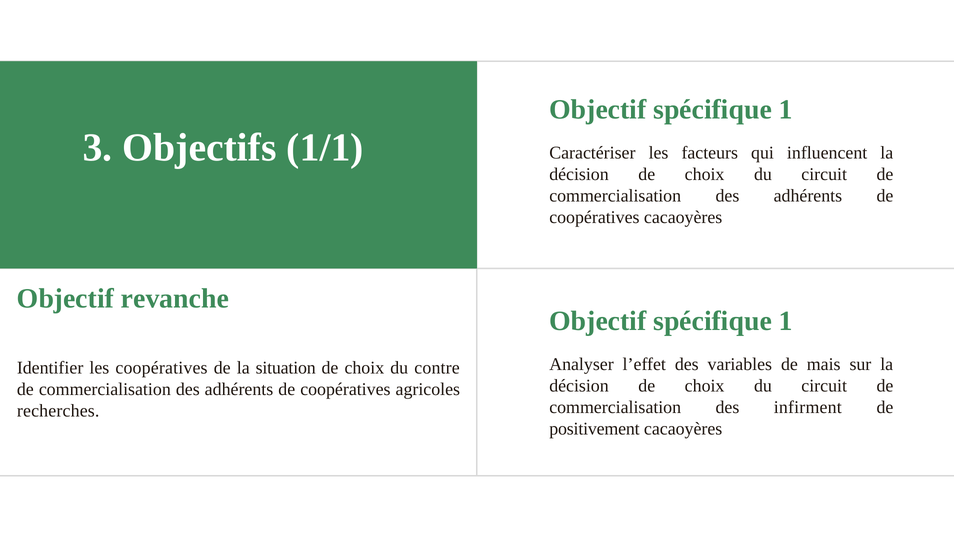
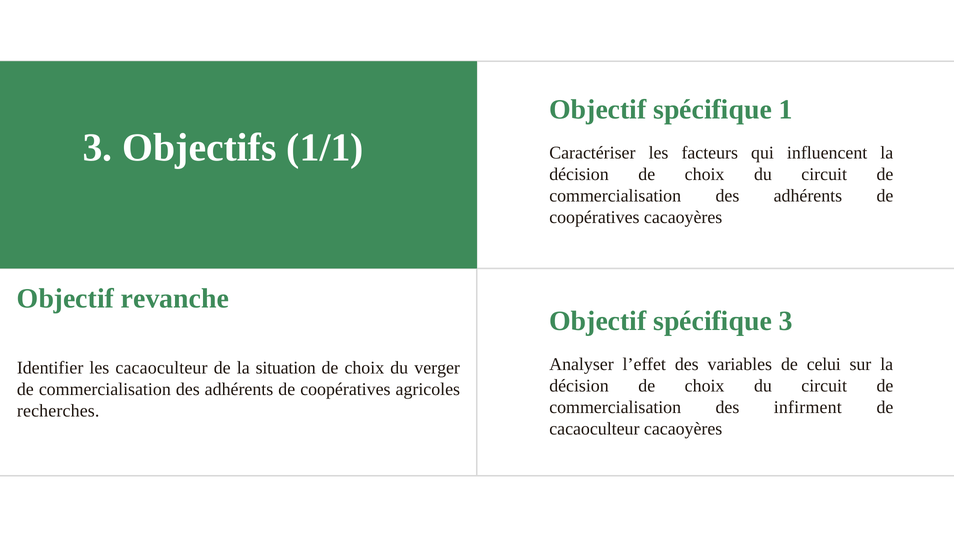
1 at (786, 321): 1 -> 3
mais: mais -> celui
les coopératives: coopératives -> cacaoculteur
contre: contre -> verger
positivement at (594, 428): positivement -> cacaoculteur
